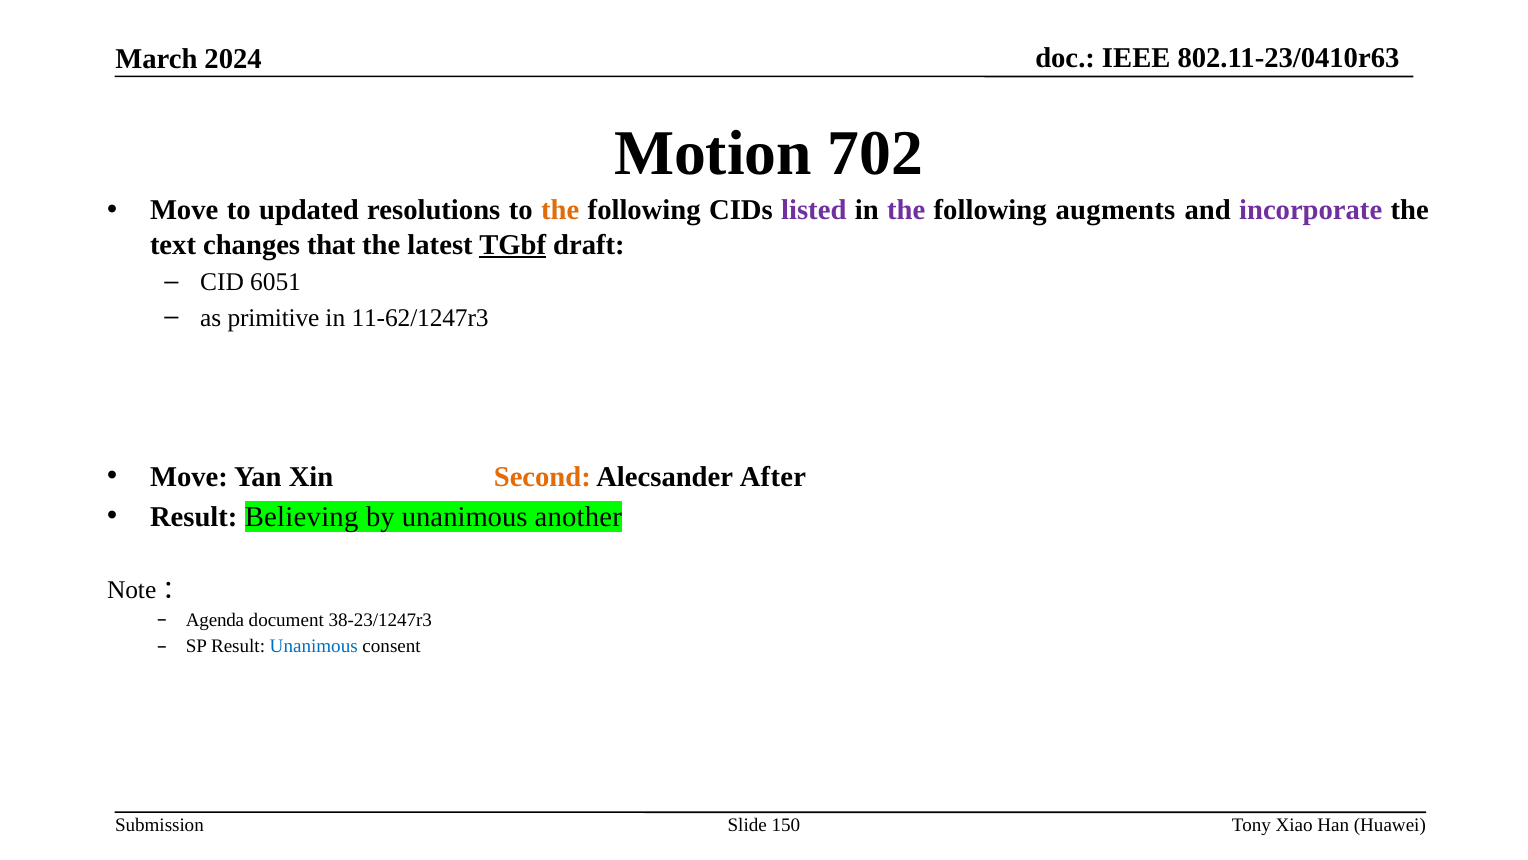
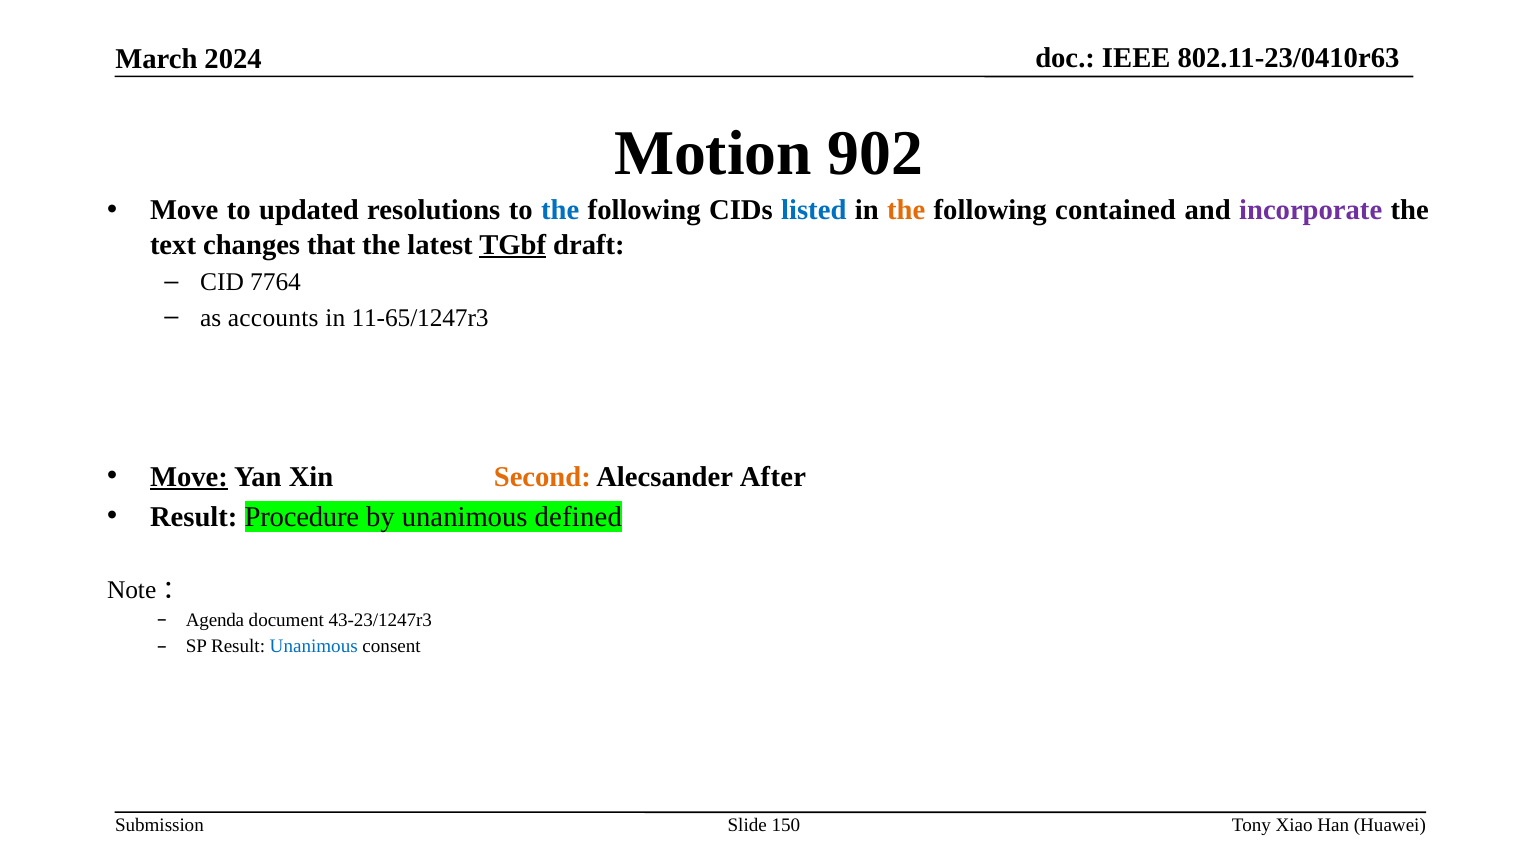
702: 702 -> 902
the at (560, 210) colour: orange -> blue
listed colour: purple -> blue
the at (906, 210) colour: purple -> orange
augments: augments -> contained
6051: 6051 -> 7764
primitive: primitive -> accounts
11-62/1247r3: 11-62/1247r3 -> 11-65/1247r3
Move at (189, 476) underline: none -> present
Believing: Believing -> Procedure
another: another -> defined
38-23/1247r3: 38-23/1247r3 -> 43-23/1247r3
